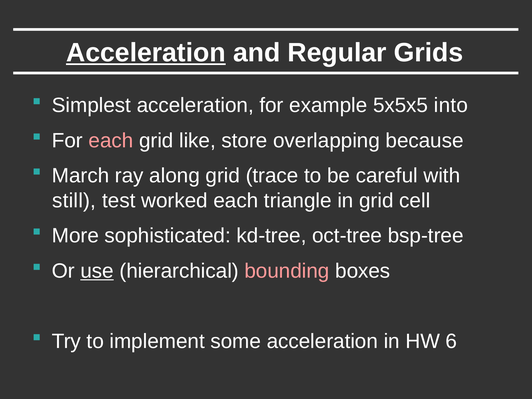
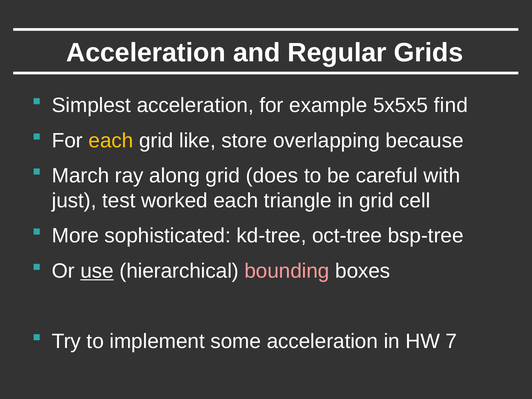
Acceleration at (146, 53) underline: present -> none
into: into -> find
each at (111, 141) colour: pink -> yellow
trace: trace -> does
still: still -> just
6: 6 -> 7
